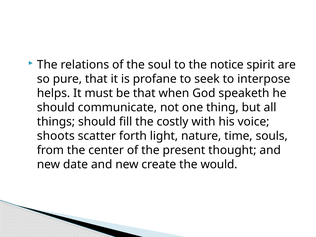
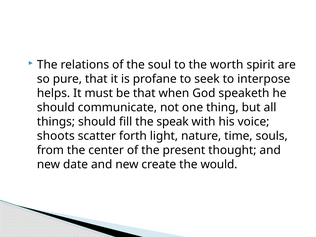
notice: notice -> worth
costly: costly -> speak
